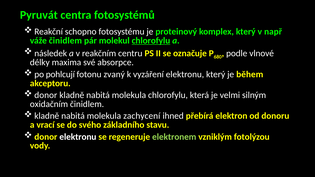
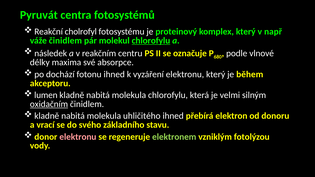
schopno: schopno -> cholrofyl
pohlcují: pohlcují -> dochází
fotonu zvaný: zvaný -> ihned
donor at (46, 95): donor -> lumen
oxidačním underline: none -> present
zachycení: zachycení -> uhličitého
elektronu at (78, 137) colour: white -> pink
